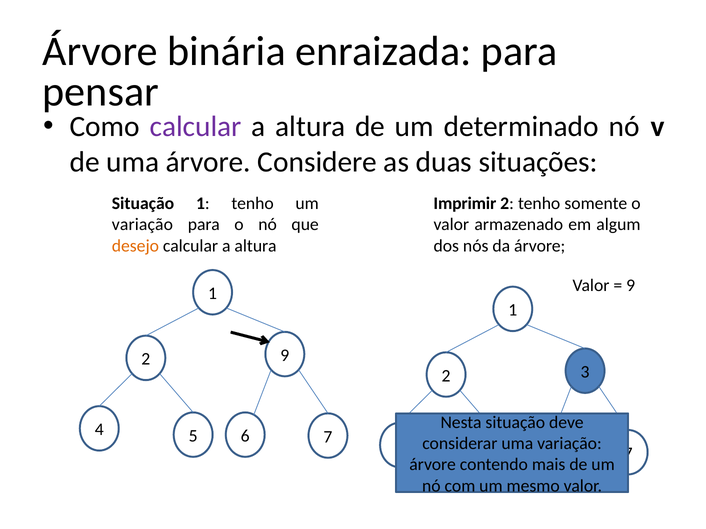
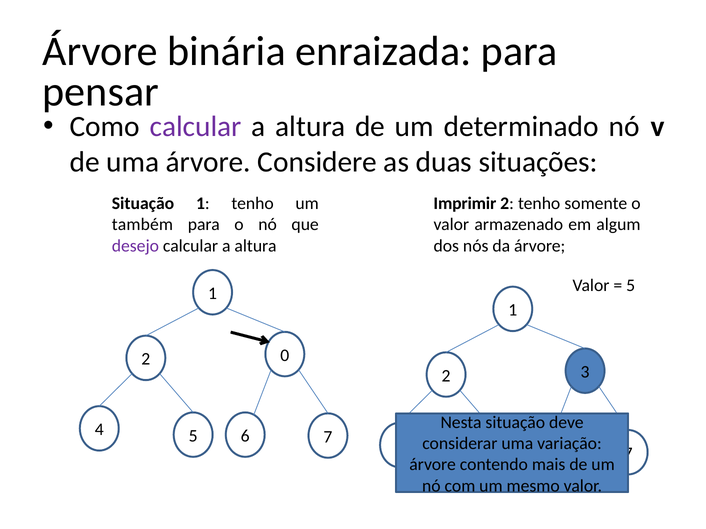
variação at (142, 225): variação -> também
desejo colour: orange -> purple
9 at (631, 286): 9 -> 5
2 9: 9 -> 0
